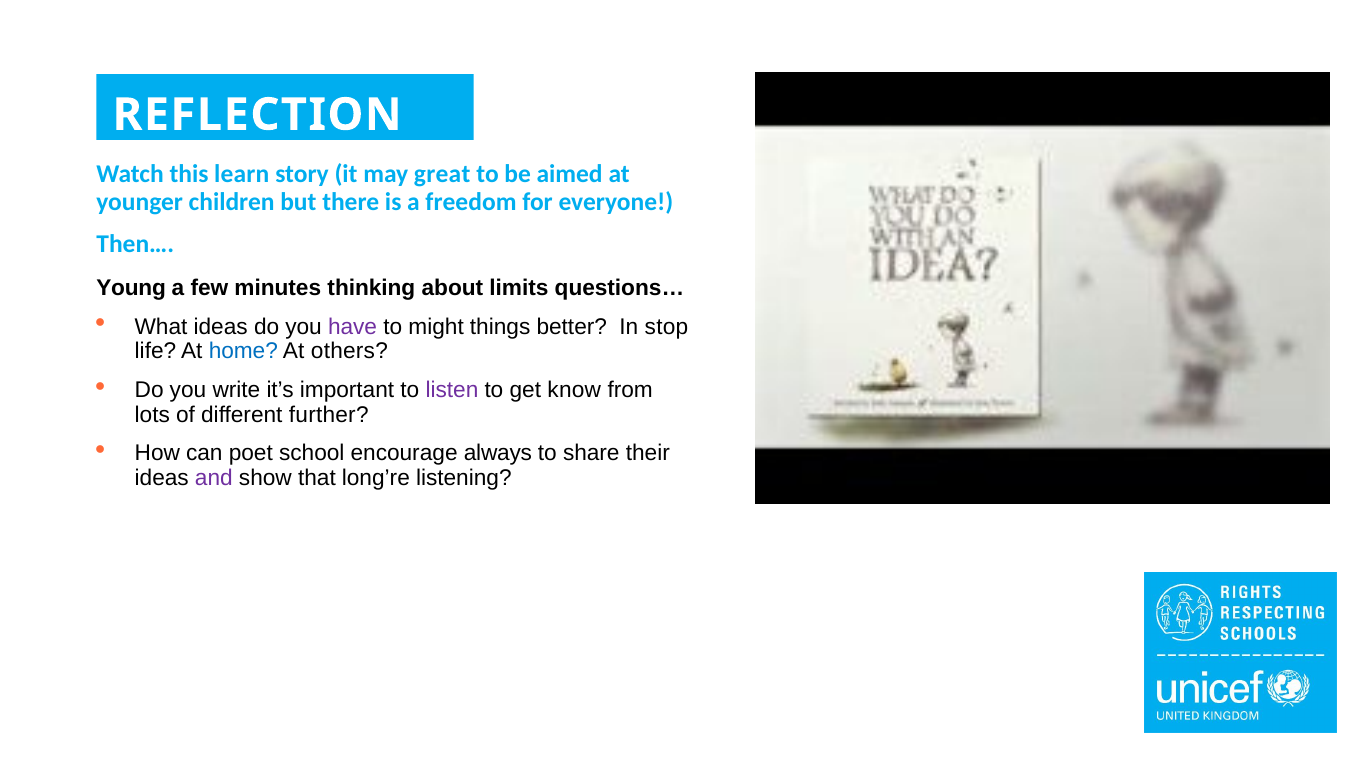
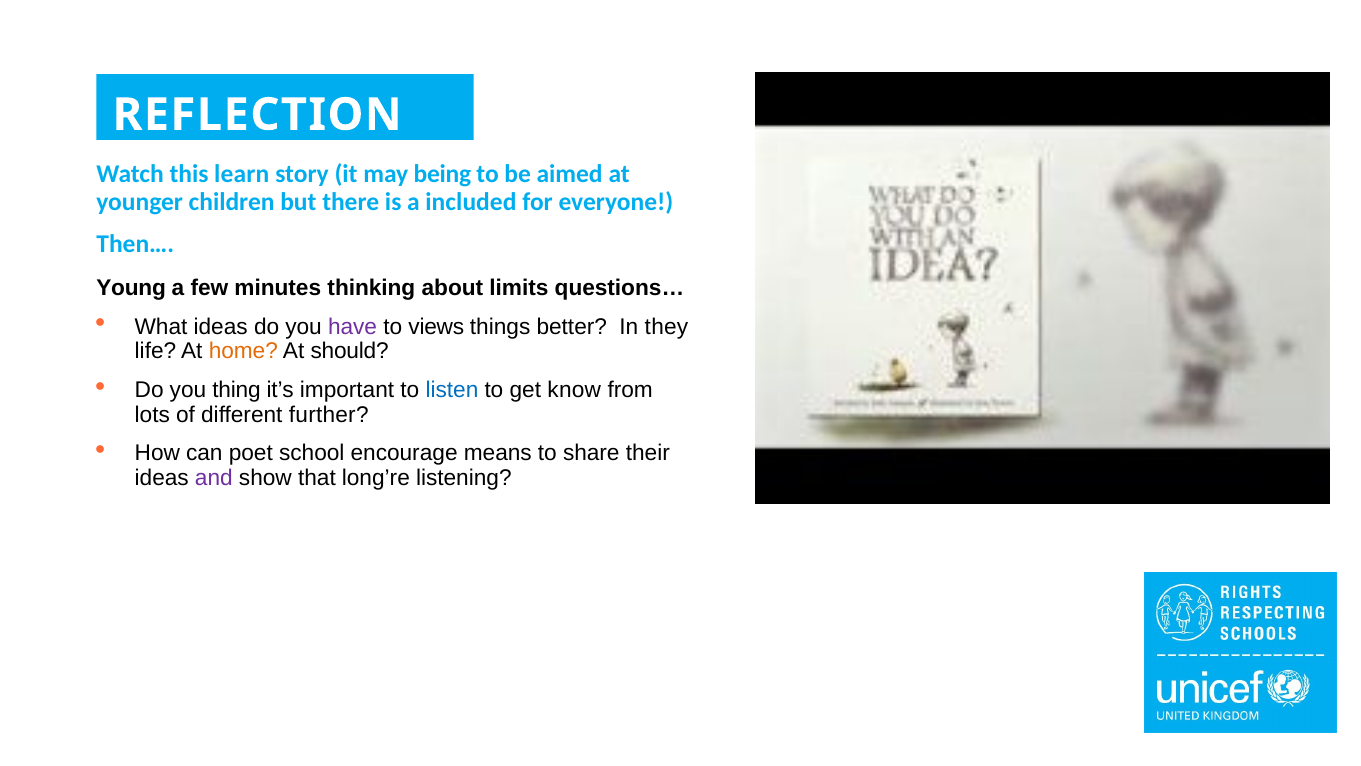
great: great -> being
freedom: freedom -> included
might: might -> views
stop: stop -> they
home colour: blue -> orange
others: others -> should
write: write -> thing
listen colour: purple -> blue
always: always -> means
